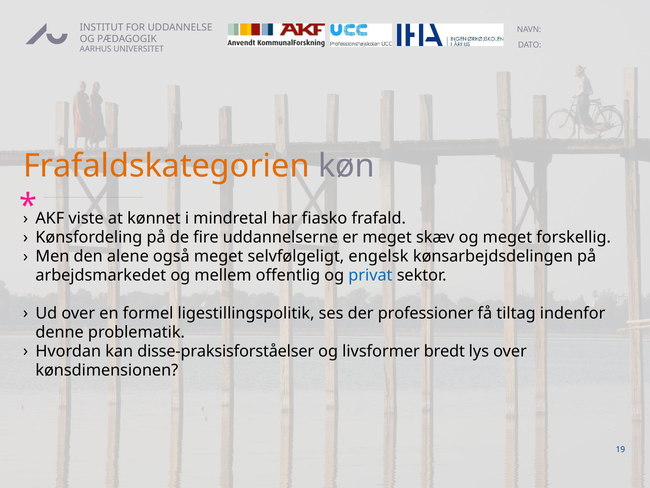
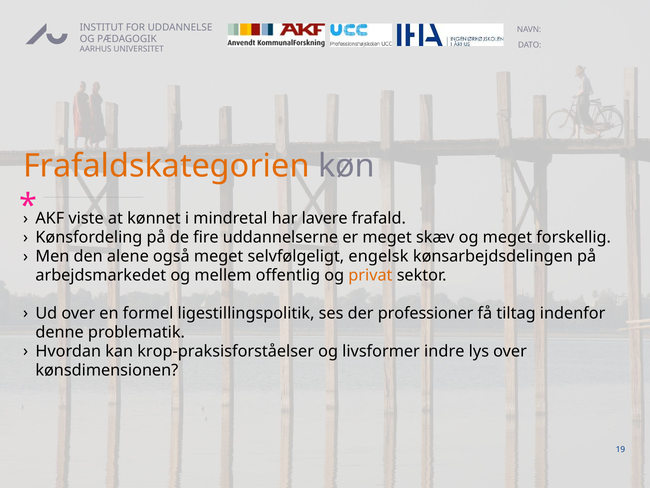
fiasko: fiasko -> lavere
privat colour: blue -> orange
disse-praksisforståelser: disse-praksisforståelser -> krop-praksisforståelser
bredt: bredt -> indre
